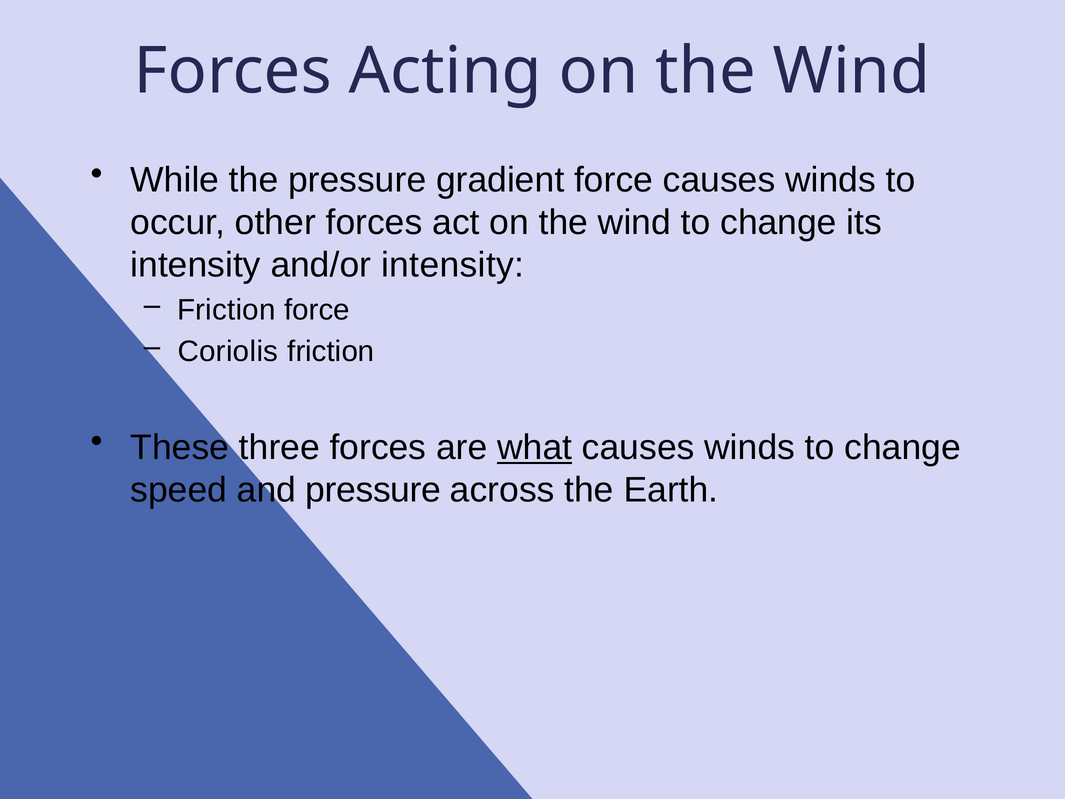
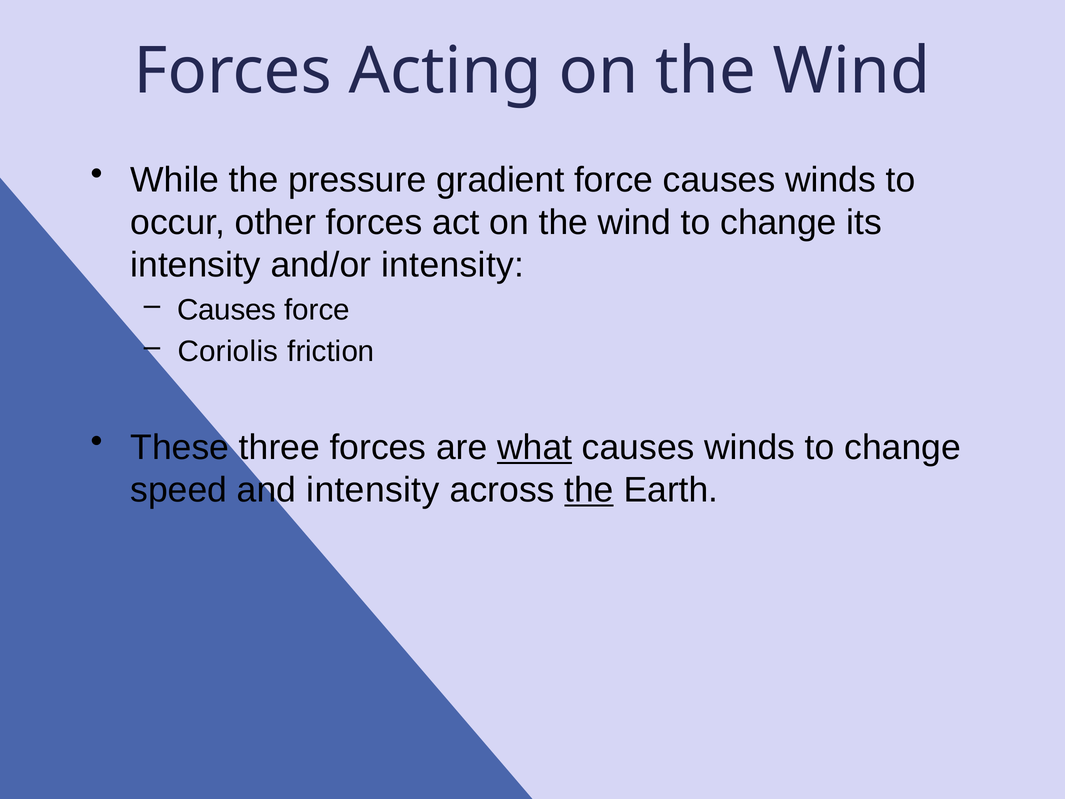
Friction at (226, 310): Friction -> Causes
and pressure: pressure -> intensity
the at (589, 490) underline: none -> present
